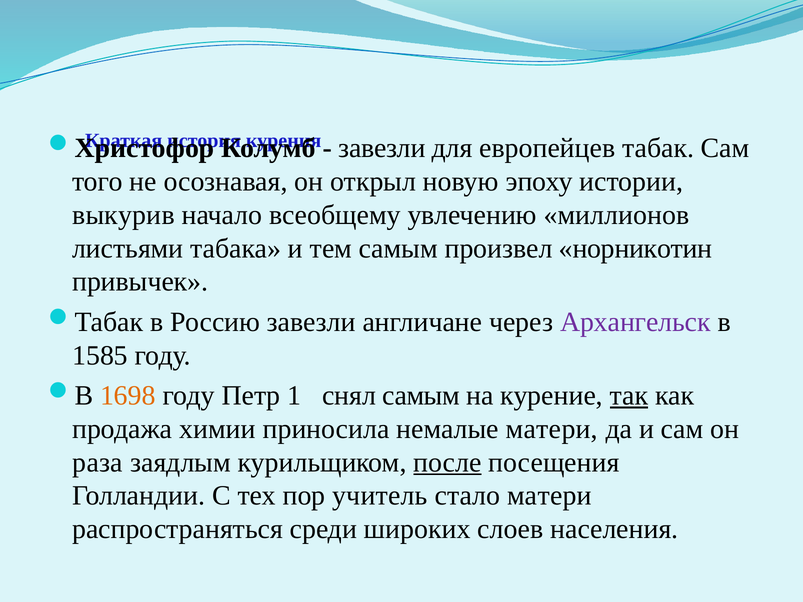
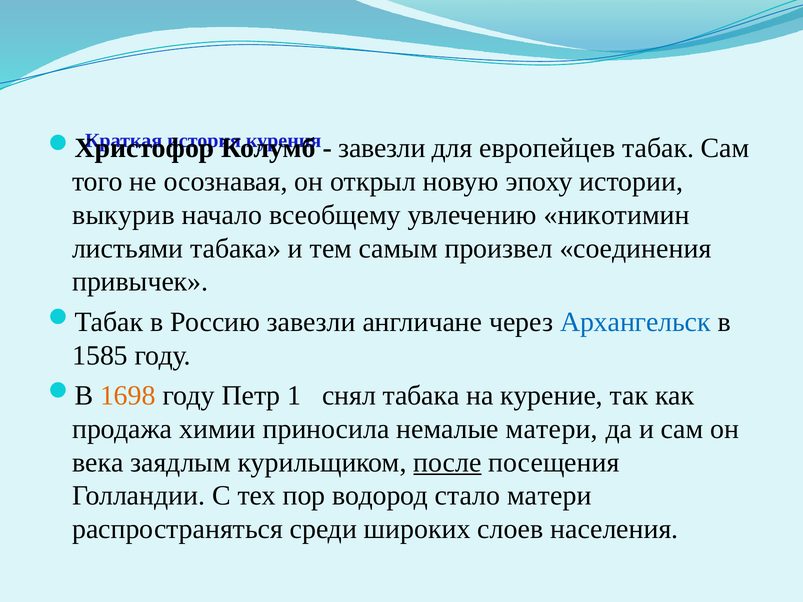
миллионов: миллионов -> никотимин
норникотин: норникотин -> соединения
Архангельск colour: purple -> blue
снял самым: самым -> табака
так underline: present -> none
раза: раза -> века
учитель: учитель -> водород
